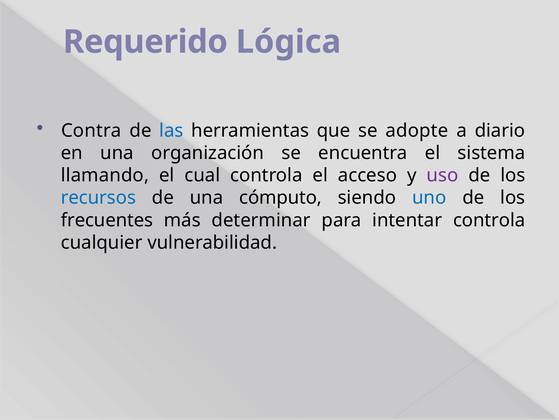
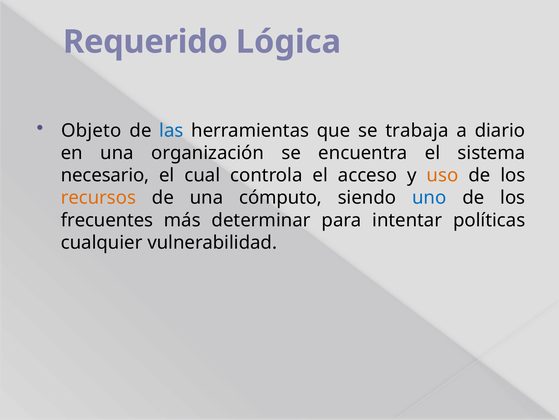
Contra: Contra -> Objeto
adopte: adopte -> trabaja
llamando: llamando -> necesario
uso colour: purple -> orange
recursos colour: blue -> orange
intentar controla: controla -> políticas
